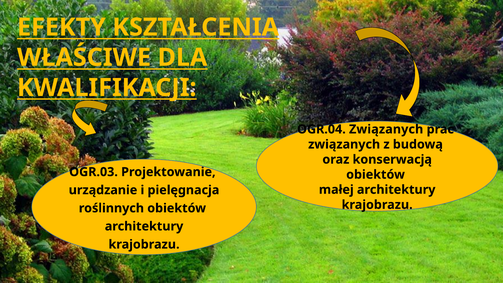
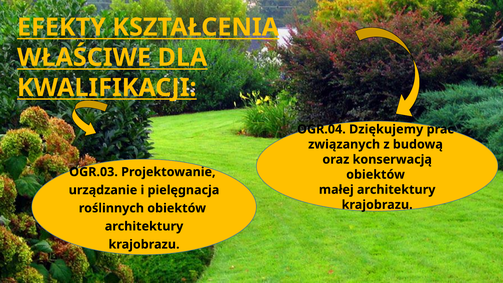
OGR.04 Związanych: Związanych -> Dziękujemy
